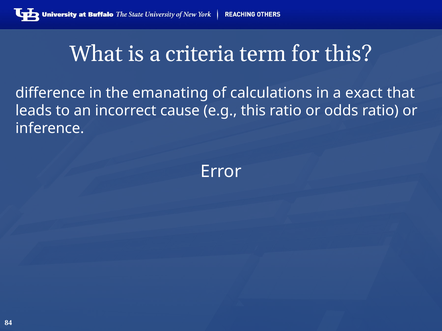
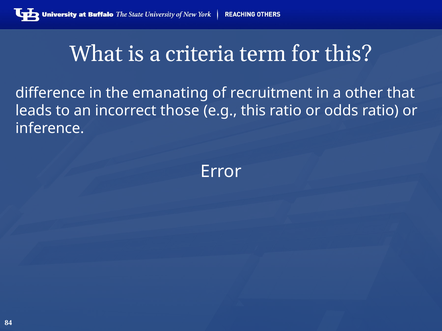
calculations: calculations -> recruitment
exact: exact -> other
cause: cause -> those
